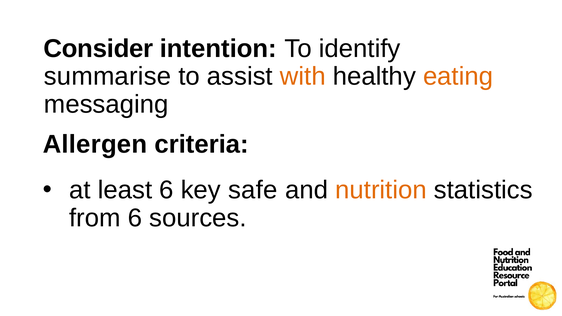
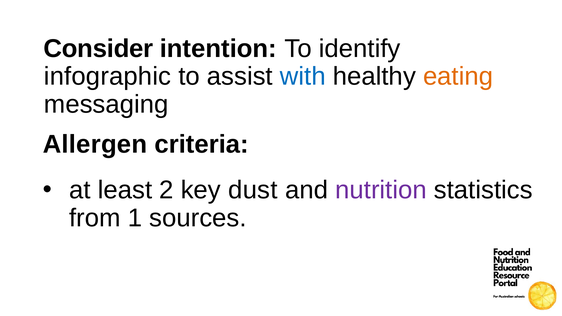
summarise: summarise -> infographic
with colour: orange -> blue
least 6: 6 -> 2
safe: safe -> dust
nutrition colour: orange -> purple
from 6: 6 -> 1
